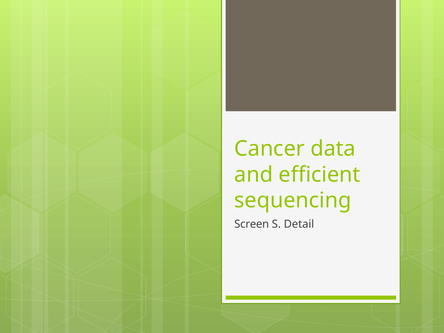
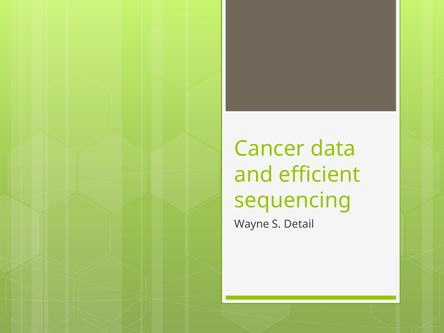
Screen: Screen -> Wayne
